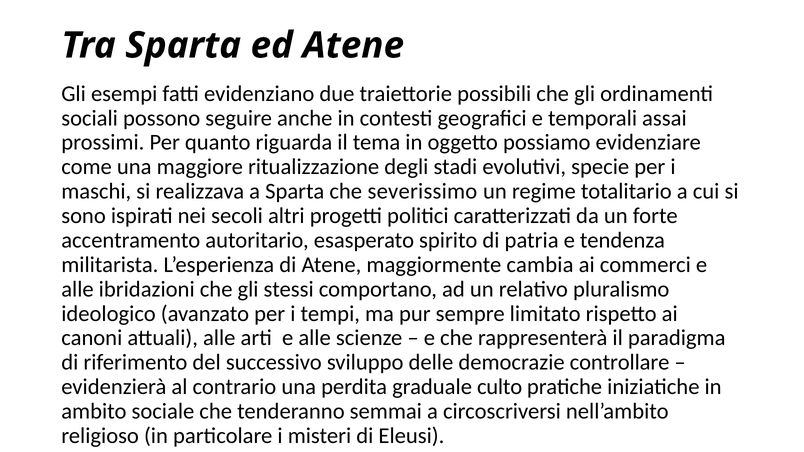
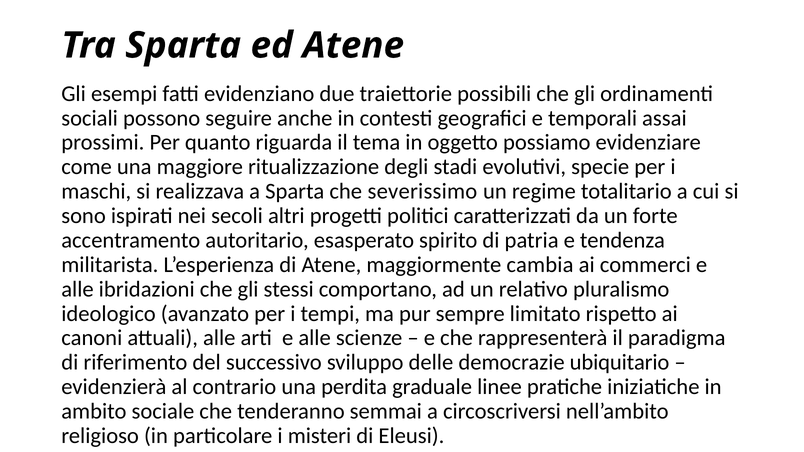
controllare: controllare -> ubiquitario
culto: culto -> linee
